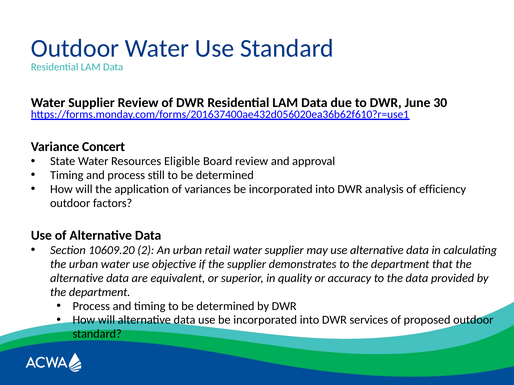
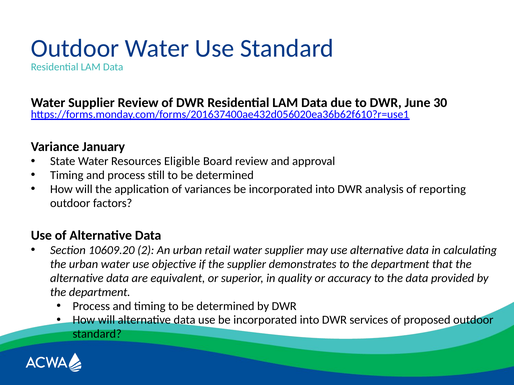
Concert: Concert -> January
efficiency: efficiency -> reporting
